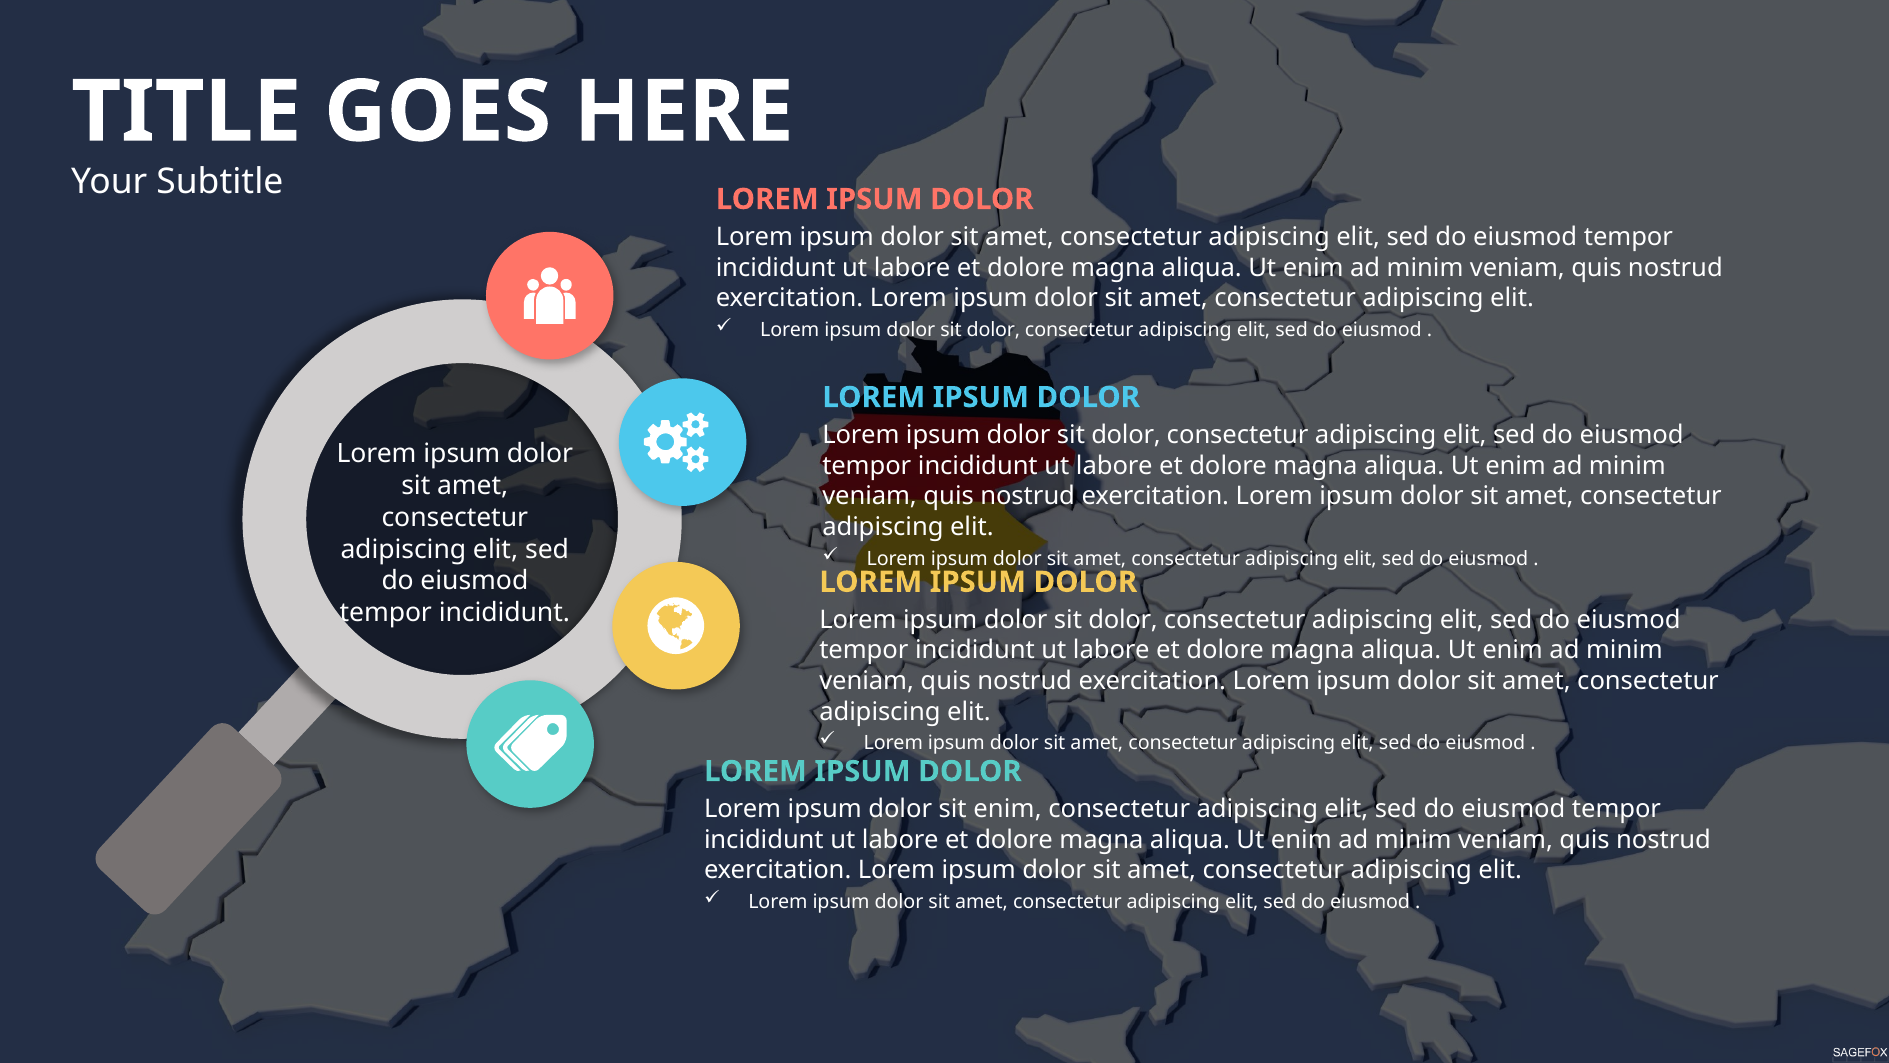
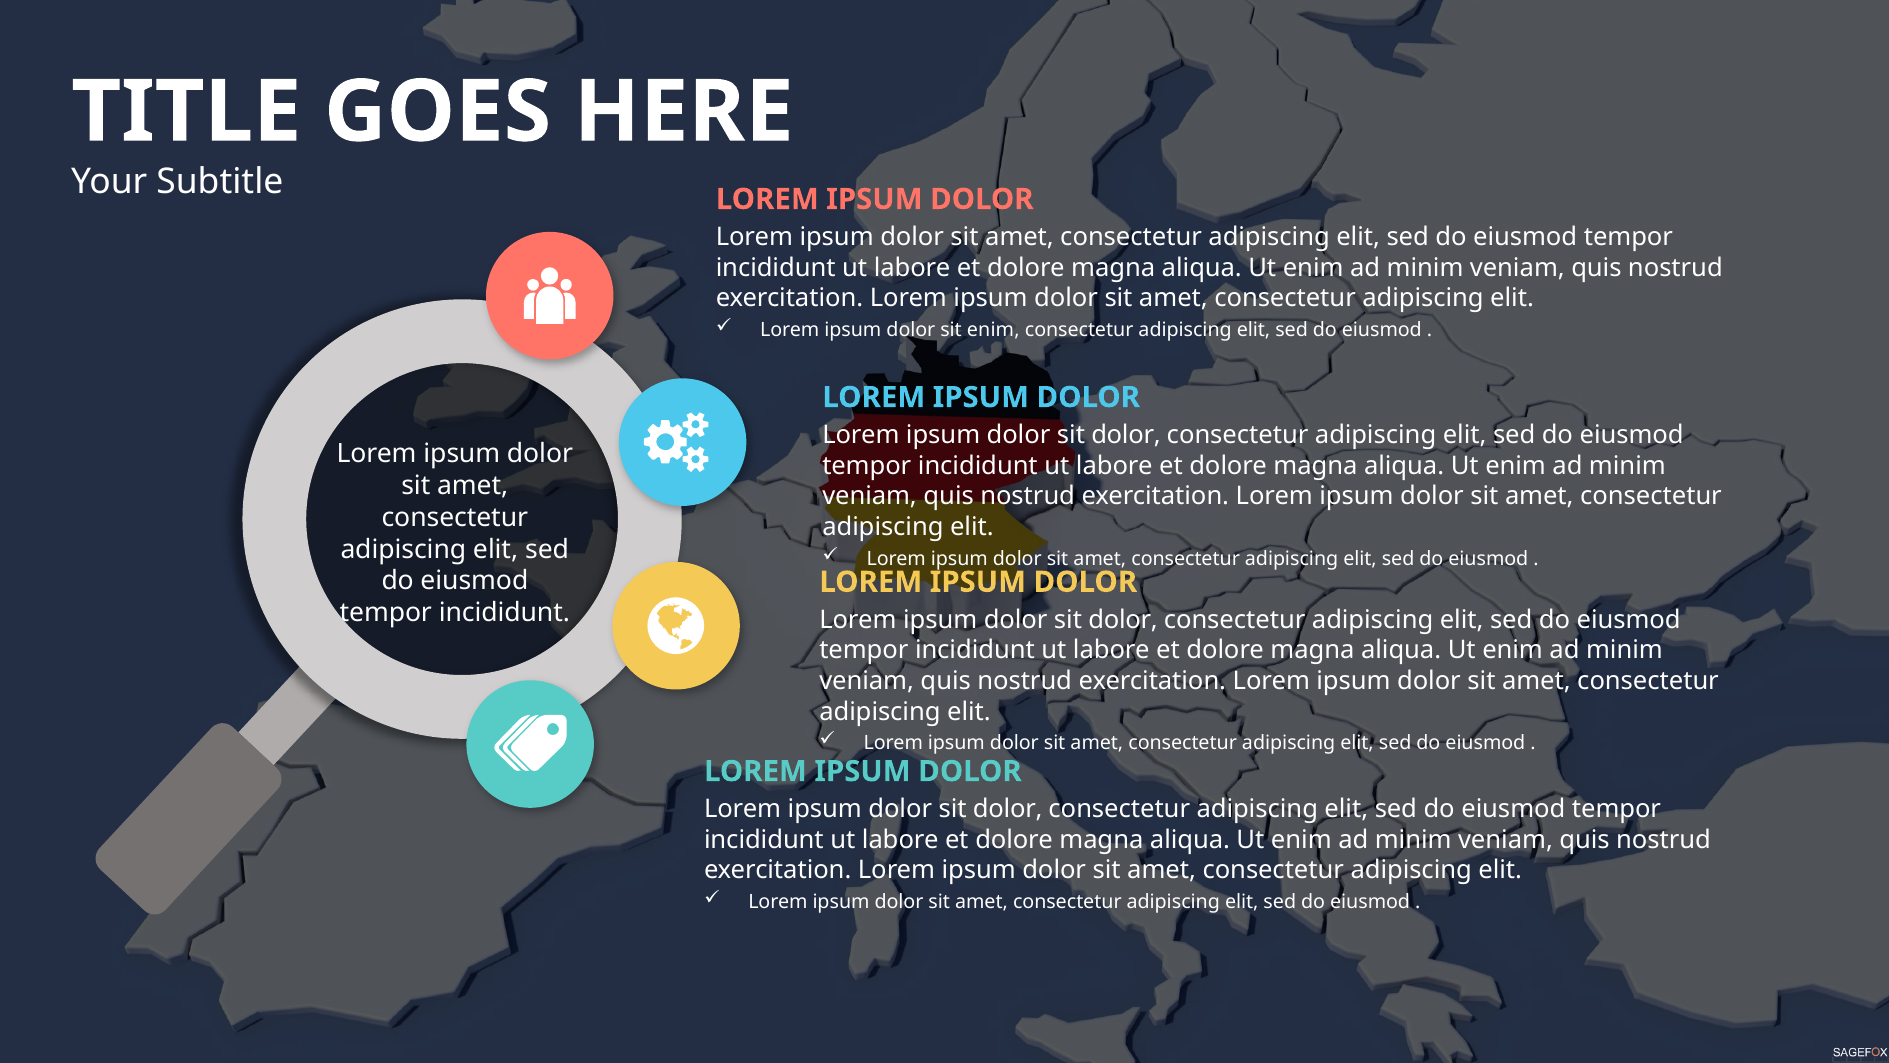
dolor at (993, 330): dolor -> enim
enim at (1007, 809): enim -> dolor
